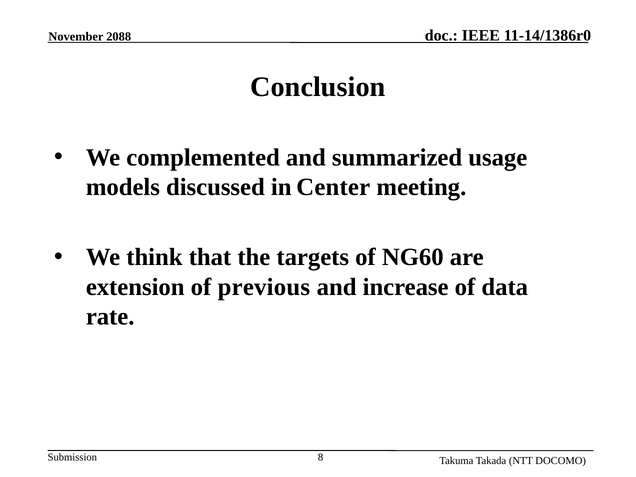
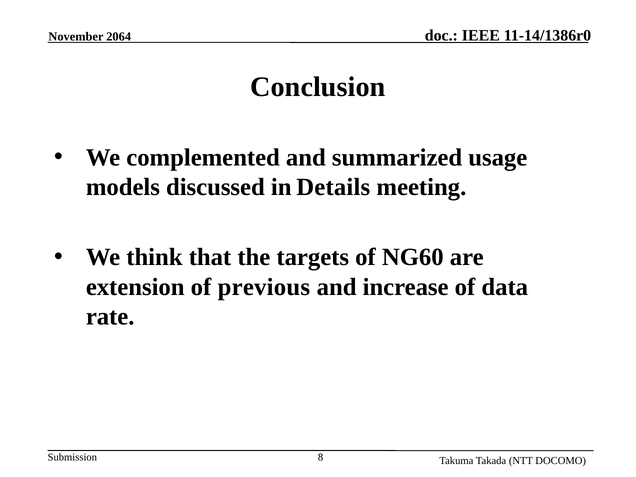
2088: 2088 -> 2064
Center: Center -> Details
